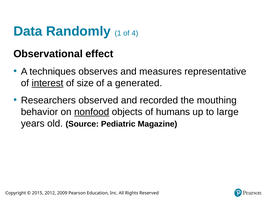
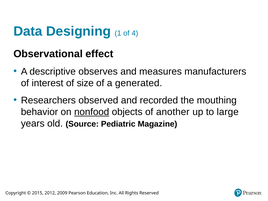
Randomly: Randomly -> Designing
techniques: techniques -> descriptive
representative: representative -> manufacturers
interest underline: present -> none
humans: humans -> another
